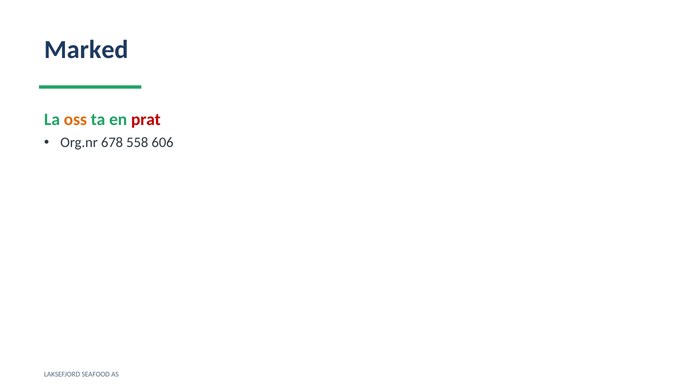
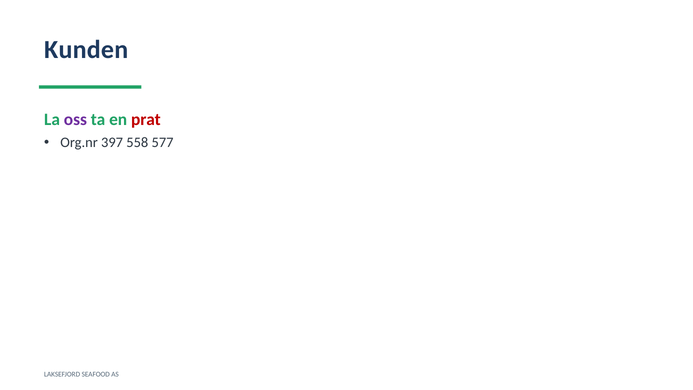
Marked: Marked -> Kunden
oss colour: orange -> purple
678: 678 -> 397
606: 606 -> 577
